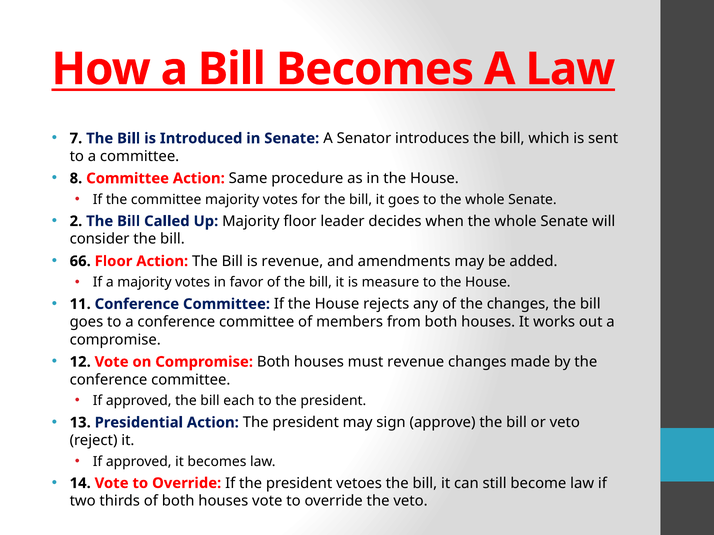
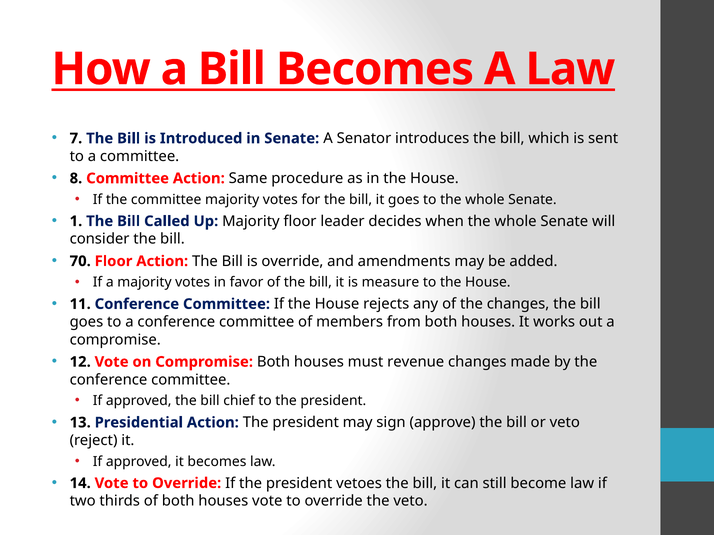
2: 2 -> 1
66: 66 -> 70
is revenue: revenue -> override
each: each -> chief
